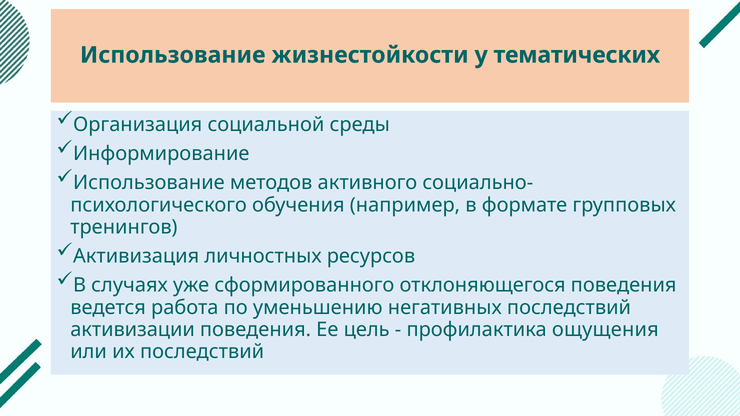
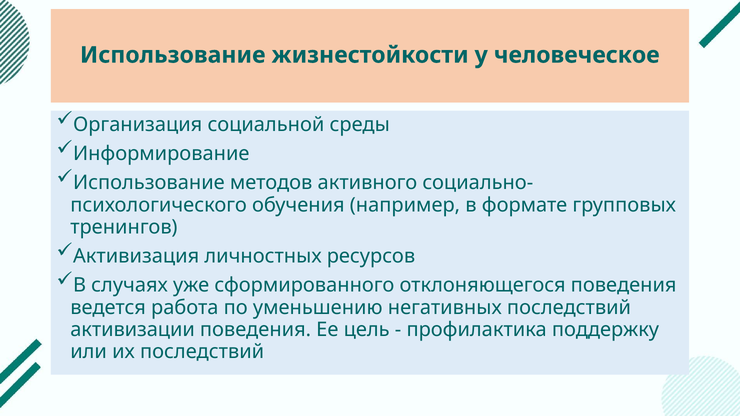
тематических: тематических -> человеческое
ощущения: ощущения -> поддержку
